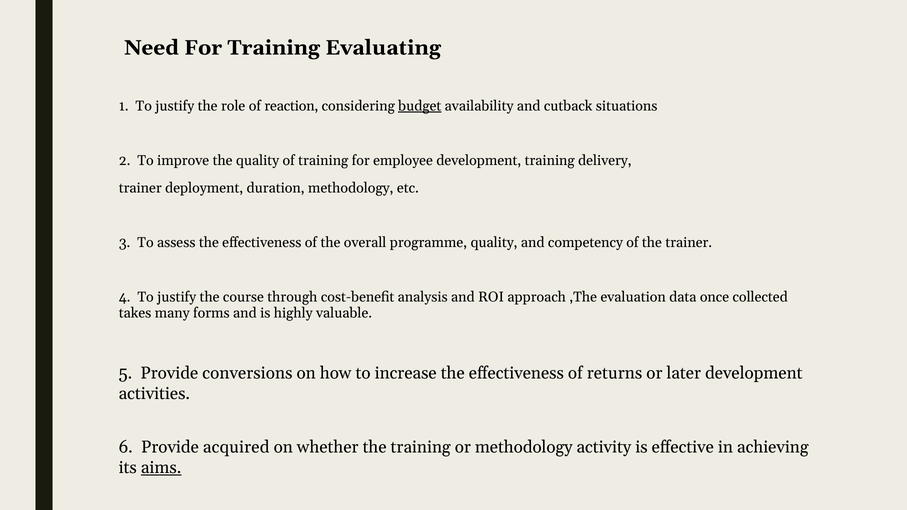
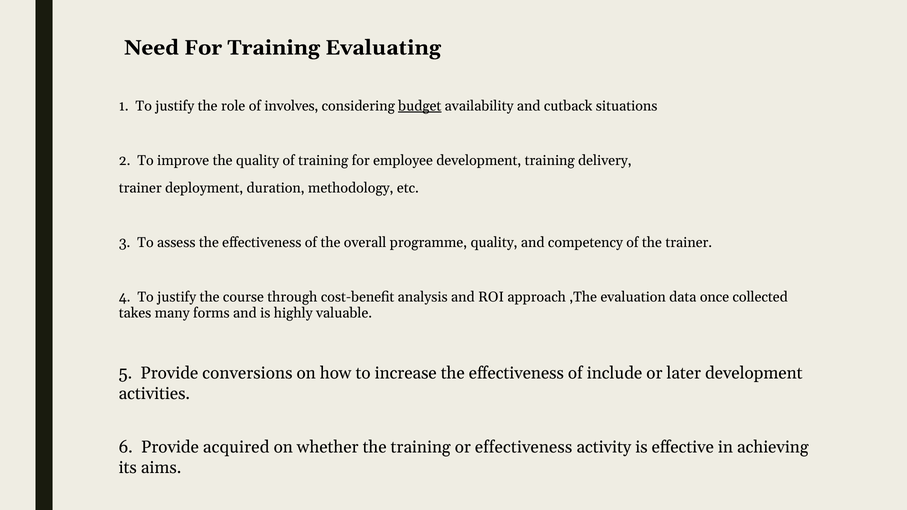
reaction: reaction -> involves
returns: returns -> include
or methodology: methodology -> effectiveness
aims underline: present -> none
